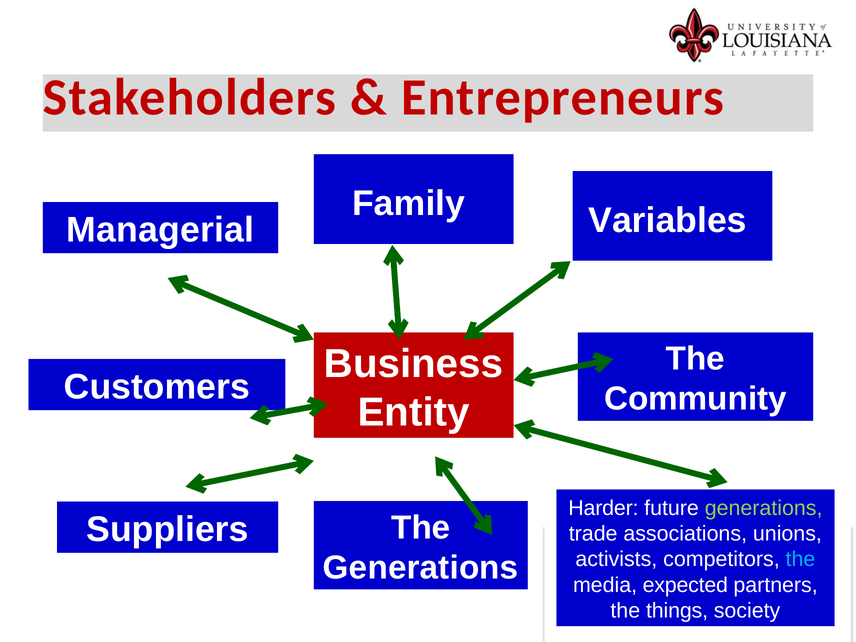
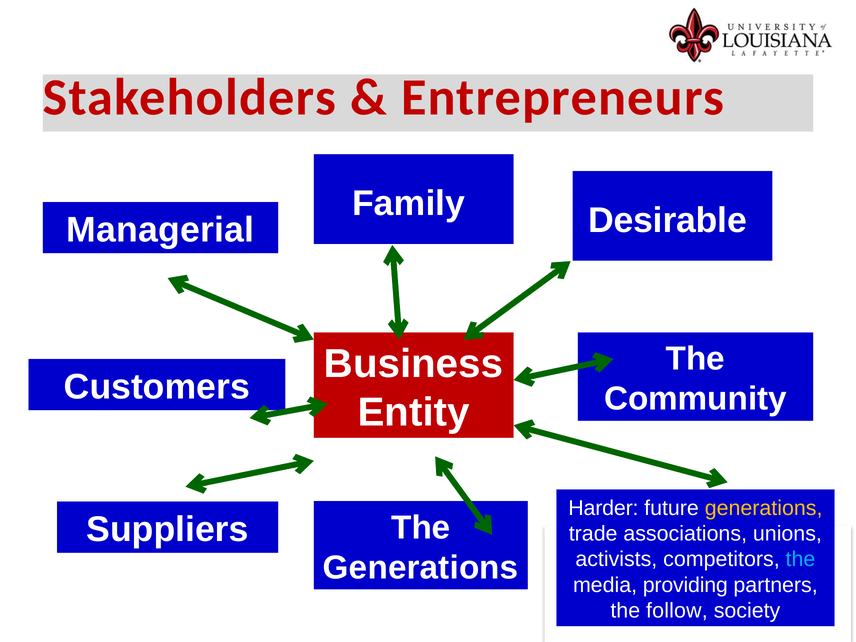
Variables: Variables -> Desirable
generations at (764, 508) colour: light green -> yellow
expected: expected -> providing
things: things -> follow
